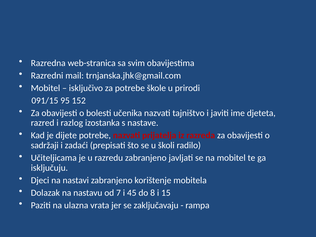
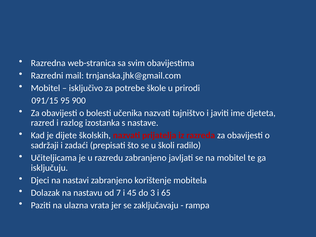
152: 152 -> 900
dijete potrebe: potrebe -> školskih
8: 8 -> 3
15: 15 -> 65
